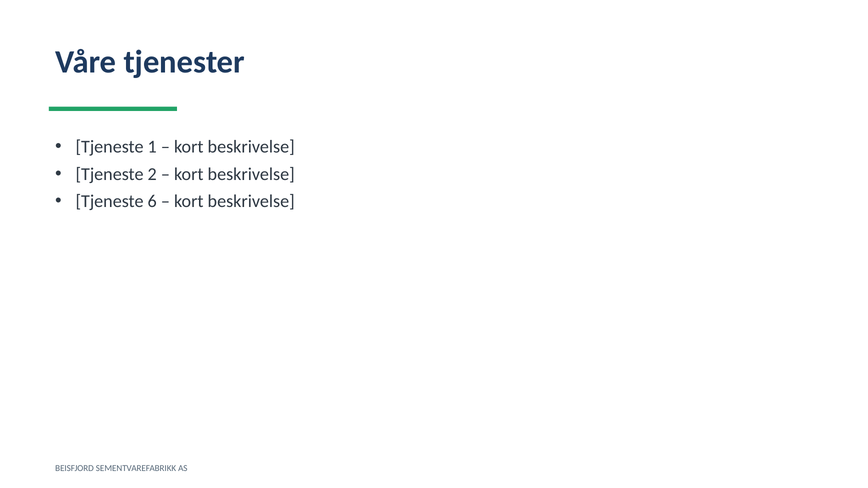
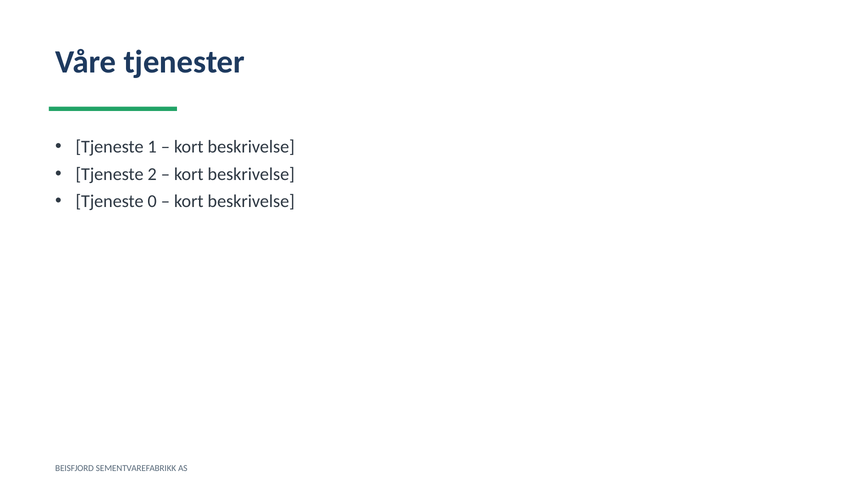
6: 6 -> 0
